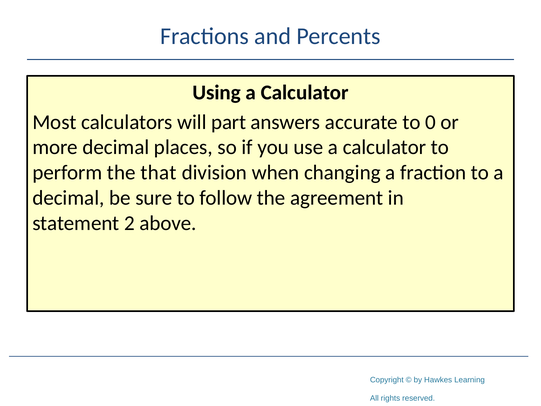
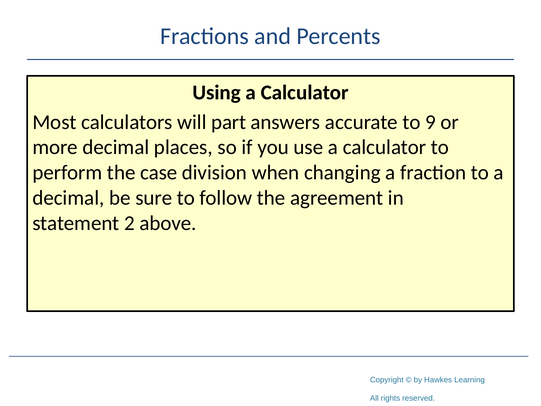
0: 0 -> 9
that: that -> case
